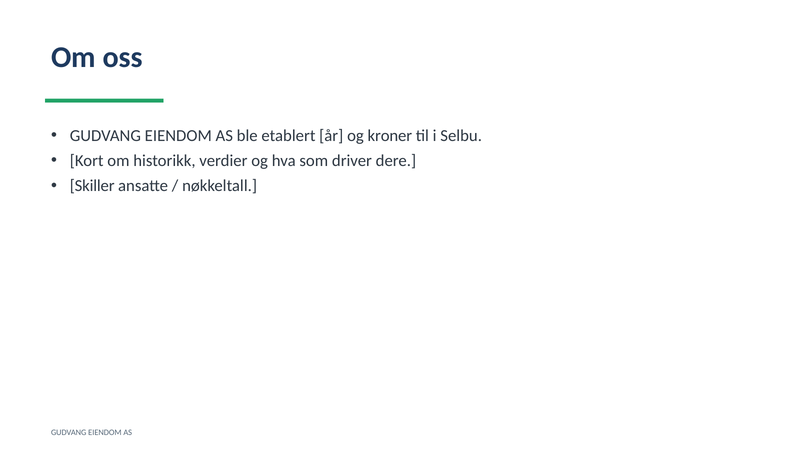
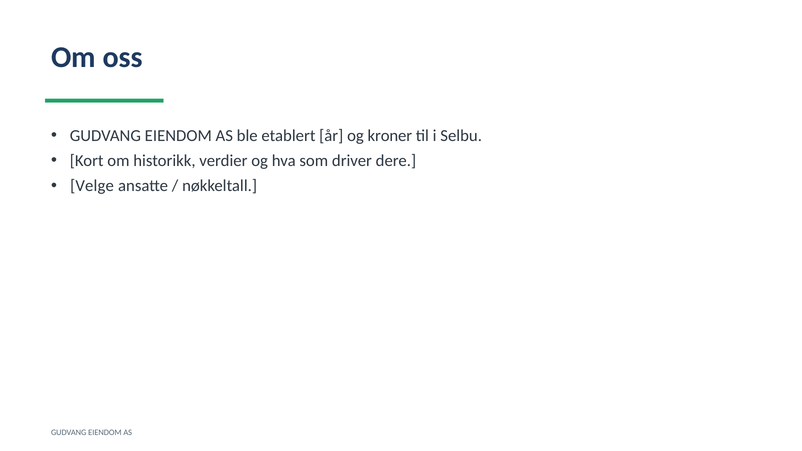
Skiller: Skiller -> Velge
